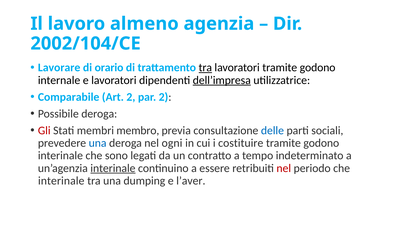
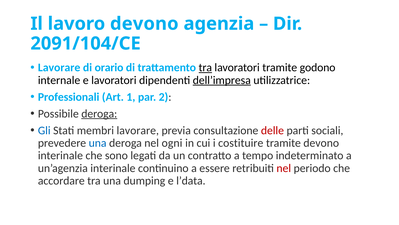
lavoro almeno: almeno -> devono
2002/104/CE: 2002/104/CE -> 2091/104/CE
Comparabile: Comparabile -> Professionali
Art 2: 2 -> 1
deroga at (99, 113) underline: none -> present
Gli colour: red -> blue
membri membro: membro -> lavorare
delle colour: blue -> red
godono at (321, 143): godono -> devono
interinale at (113, 168) underline: present -> none
interinale at (61, 180): interinale -> accordare
l’aver: l’aver -> l’data
